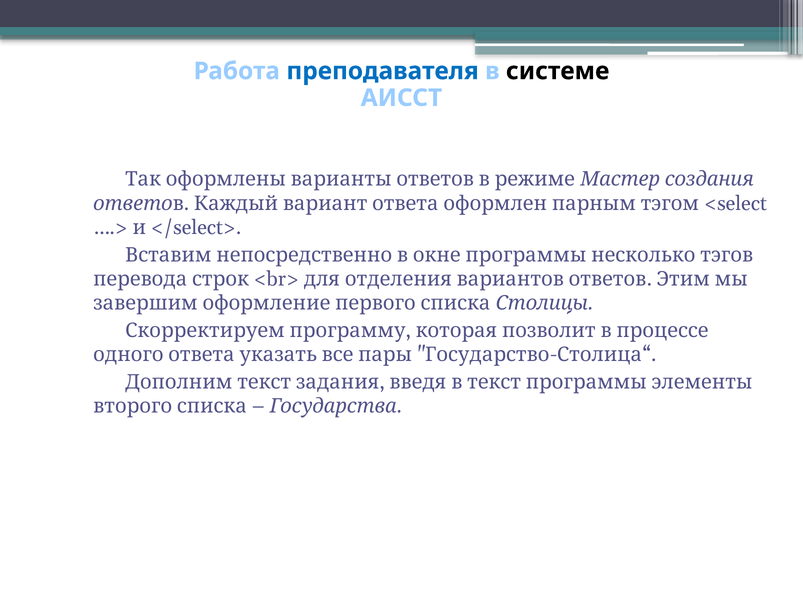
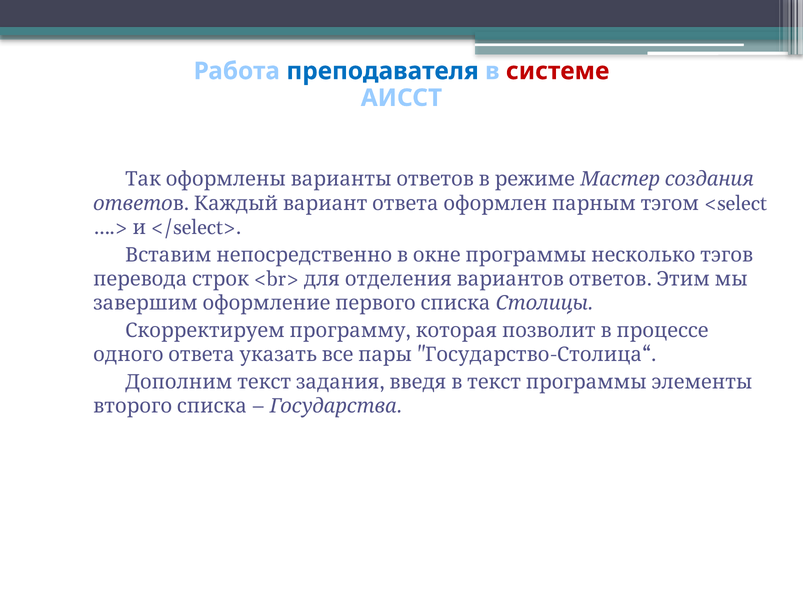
системе colour: black -> red
